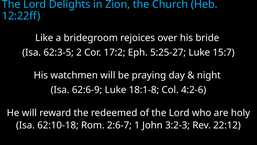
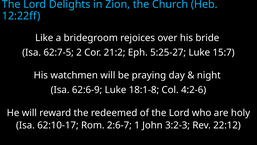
62:3-5: 62:3-5 -> 62:7-5
17:2: 17:2 -> 21:2
62:10-18: 62:10-18 -> 62:10-17
